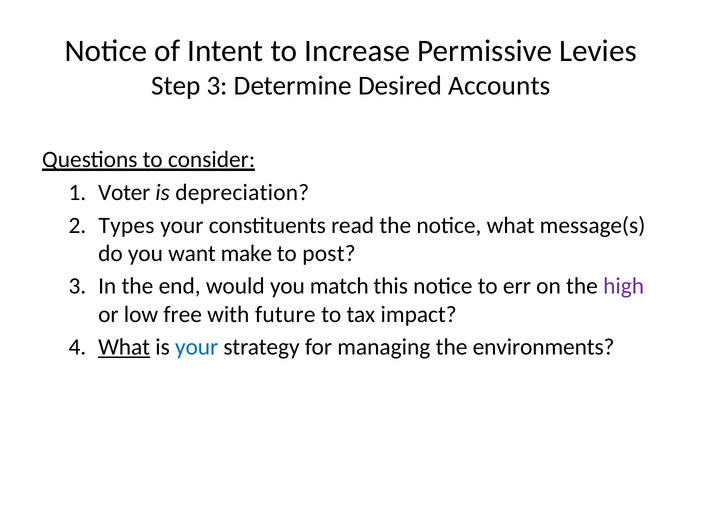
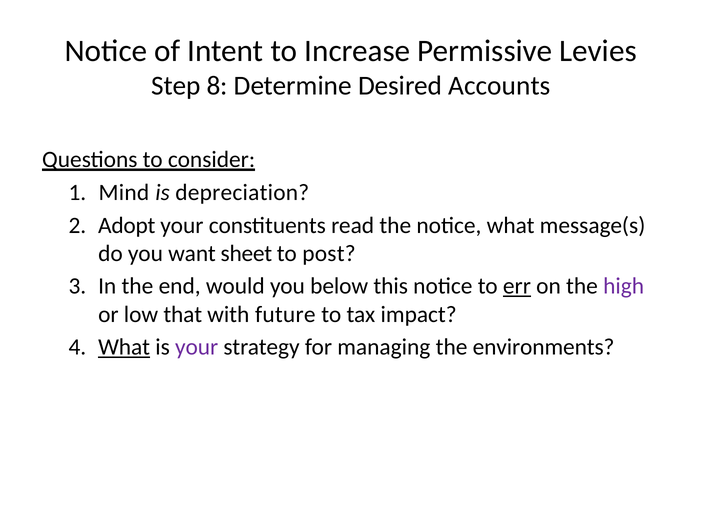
Step 3: 3 -> 8
Voter: Voter -> Mind
Types: Types -> Adopt
make: make -> sheet
match: match -> below
err underline: none -> present
free: free -> that
your at (197, 347) colour: blue -> purple
